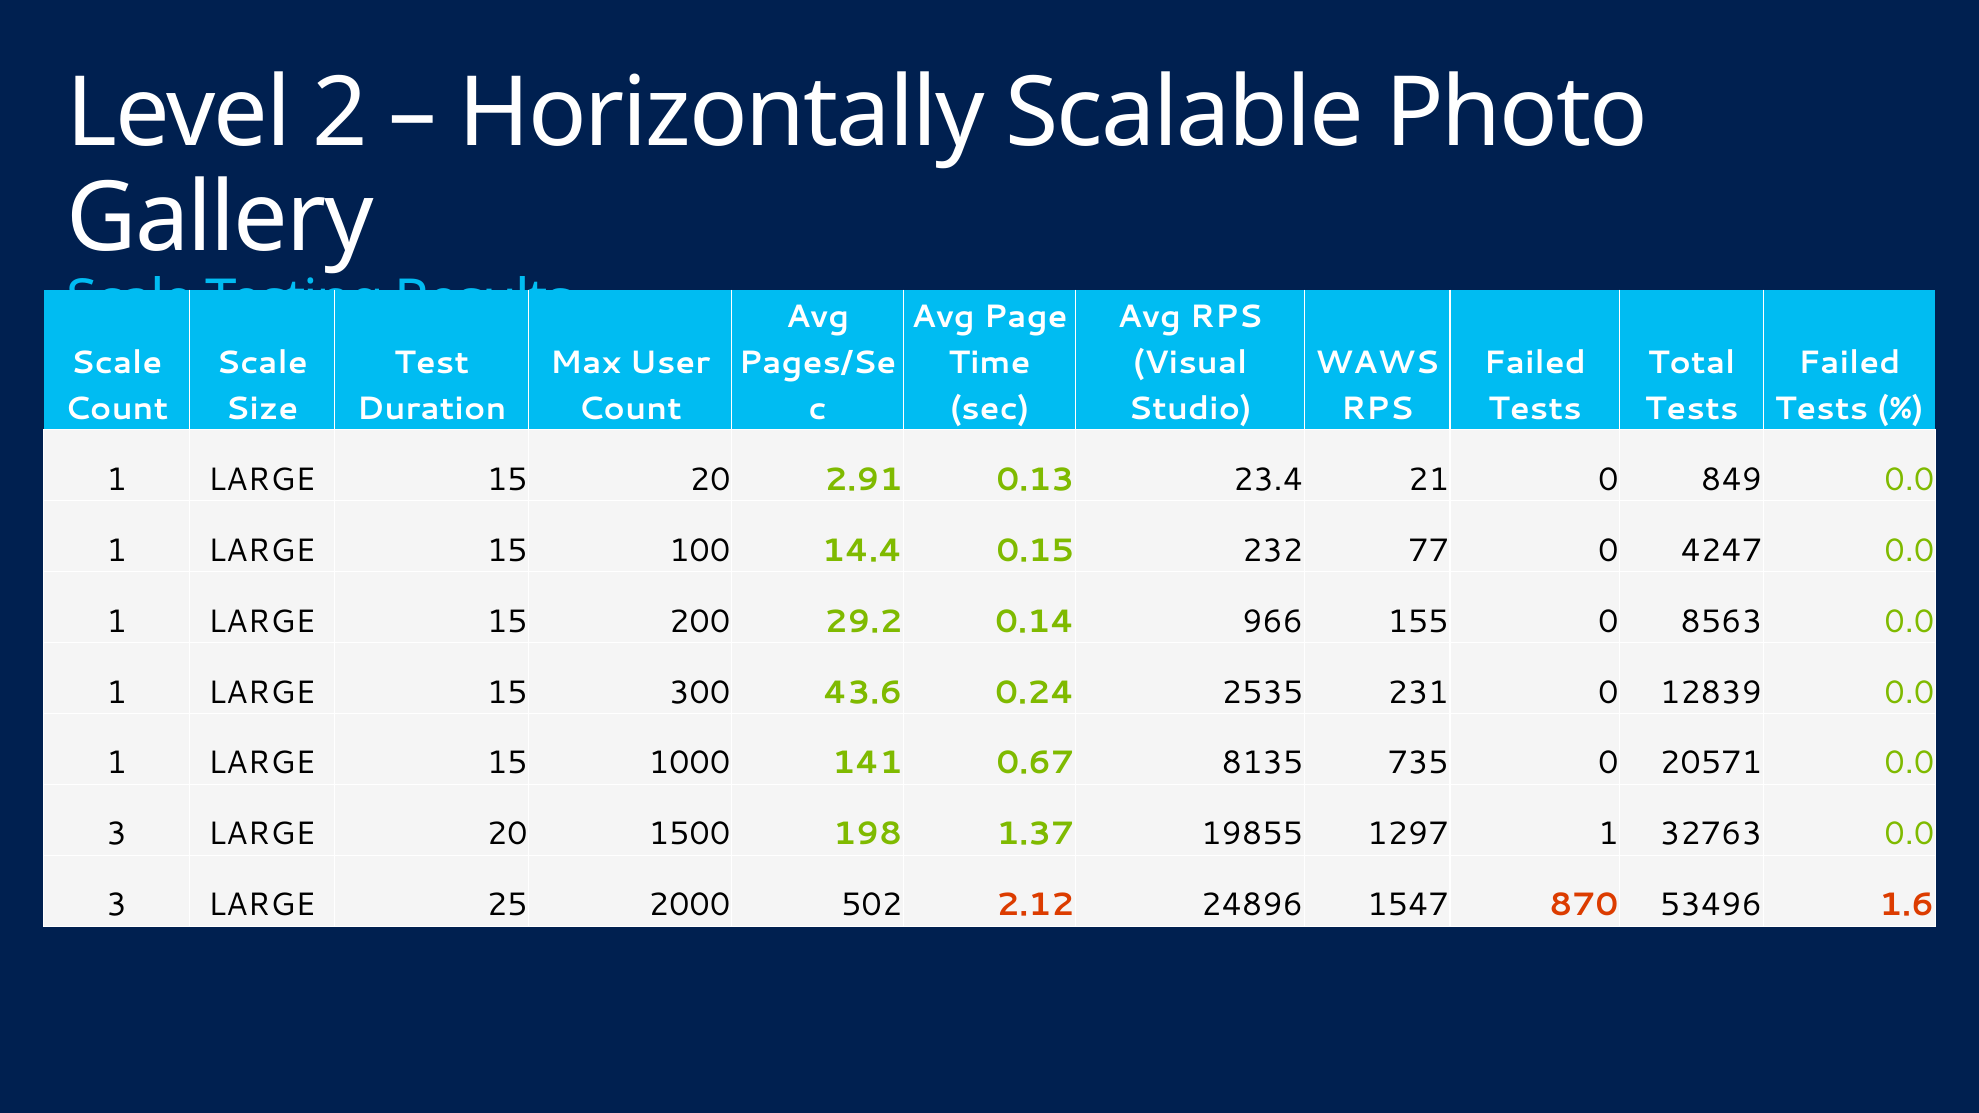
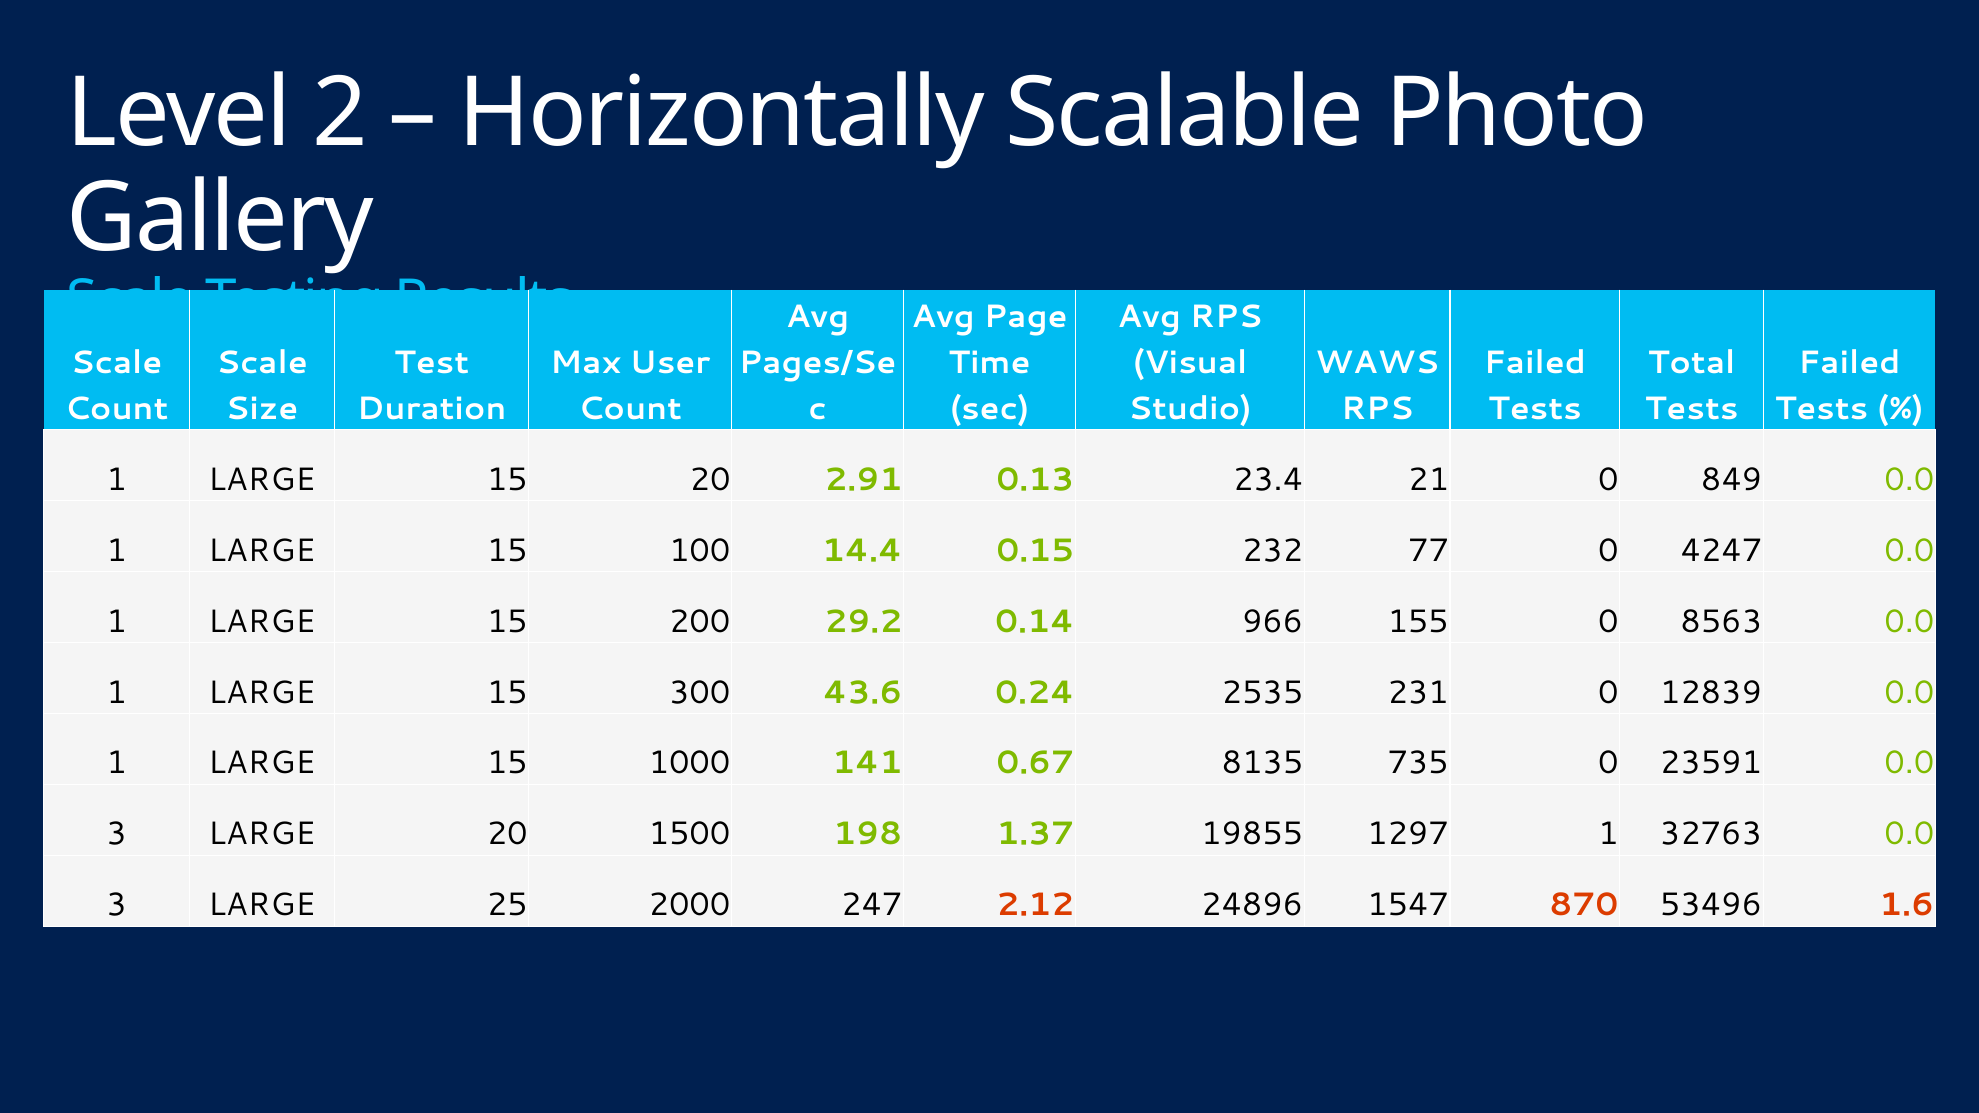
20571: 20571 -> 23591
502: 502 -> 247
